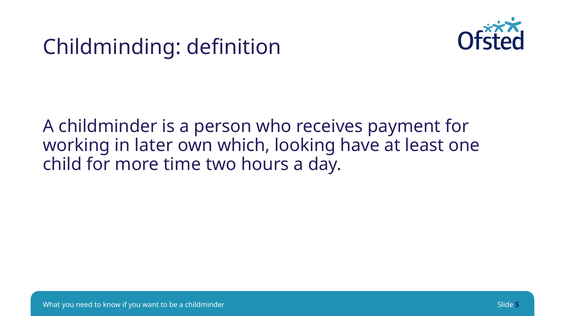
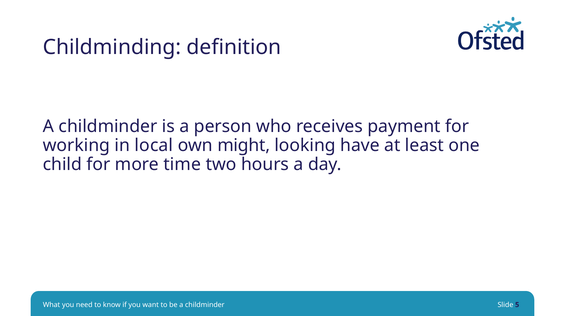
later: later -> local
which: which -> might
